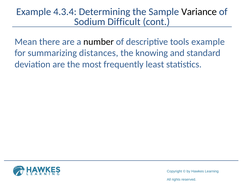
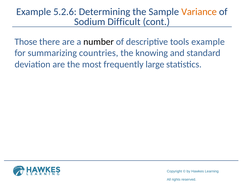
4.3.4: 4.3.4 -> 5.2.6
Variance colour: black -> orange
Mean: Mean -> Those
distances: distances -> countries
least: least -> large
